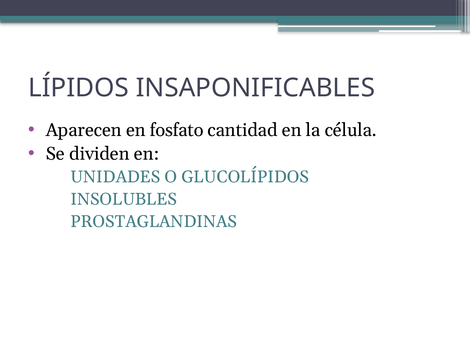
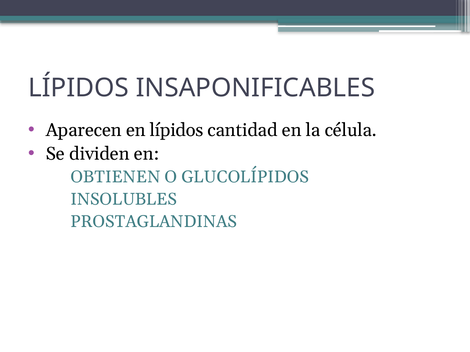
en fosfato: fosfato -> lípidos
UNIDADES: UNIDADES -> OBTIENEN
